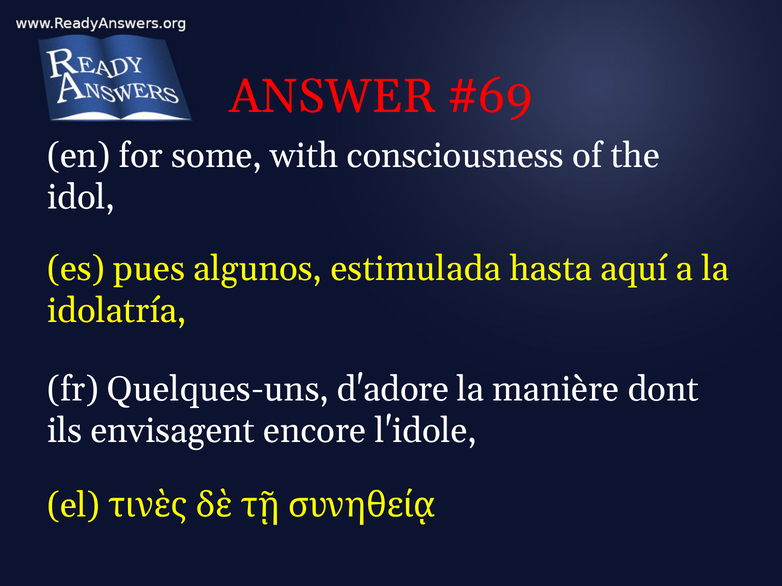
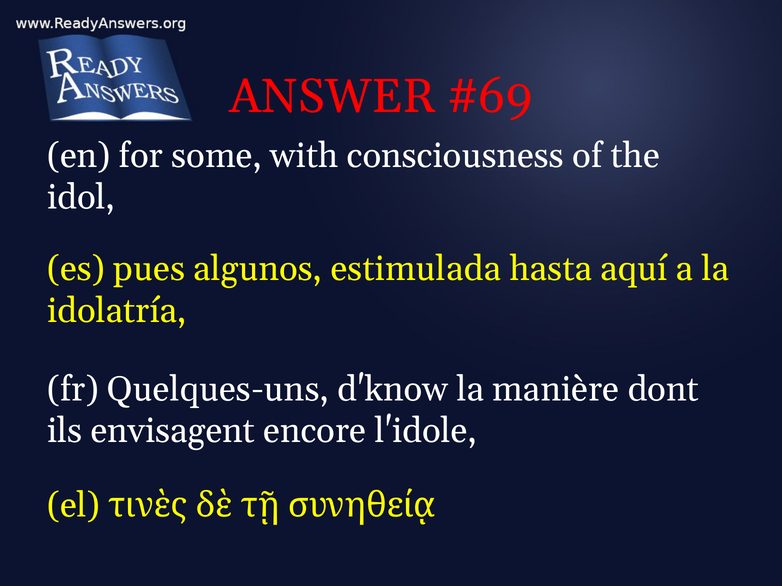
d'adore: d'adore -> d'know
